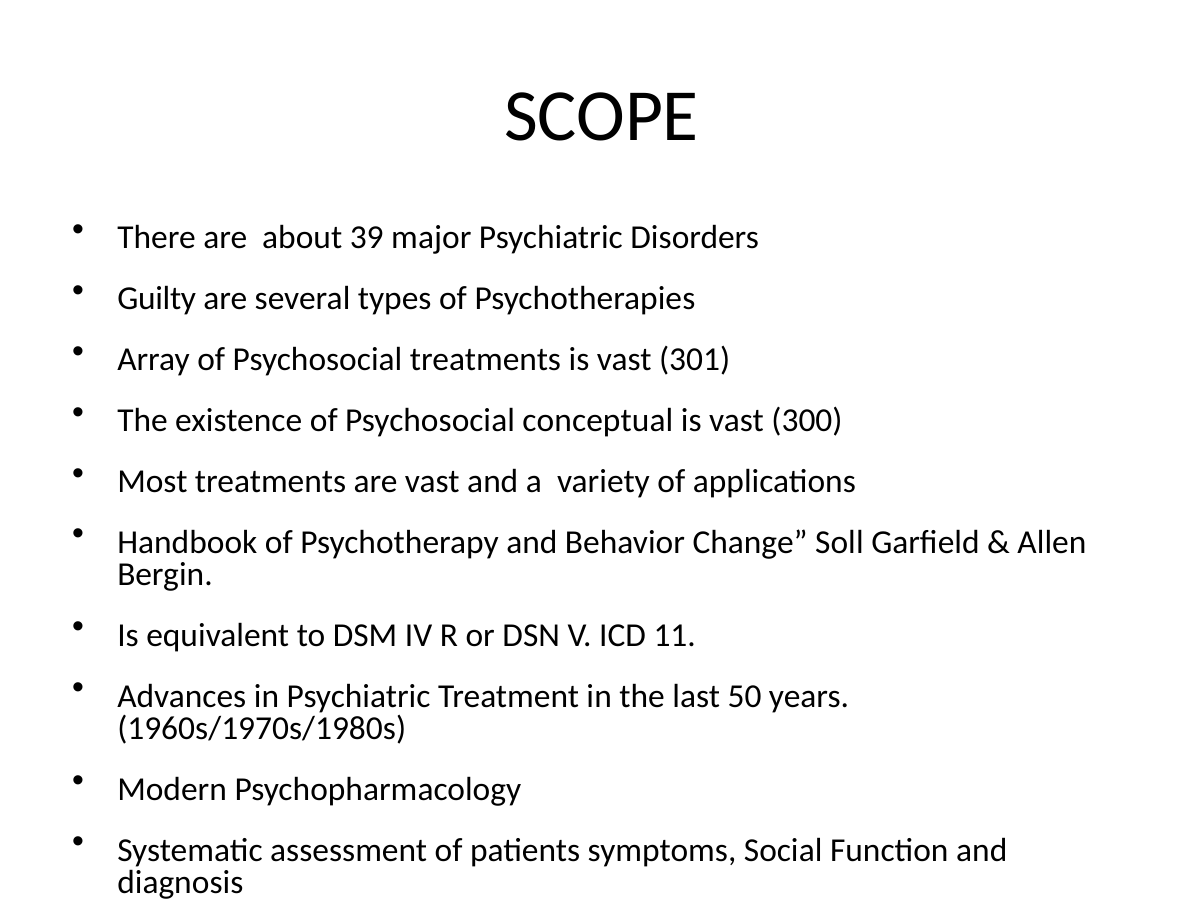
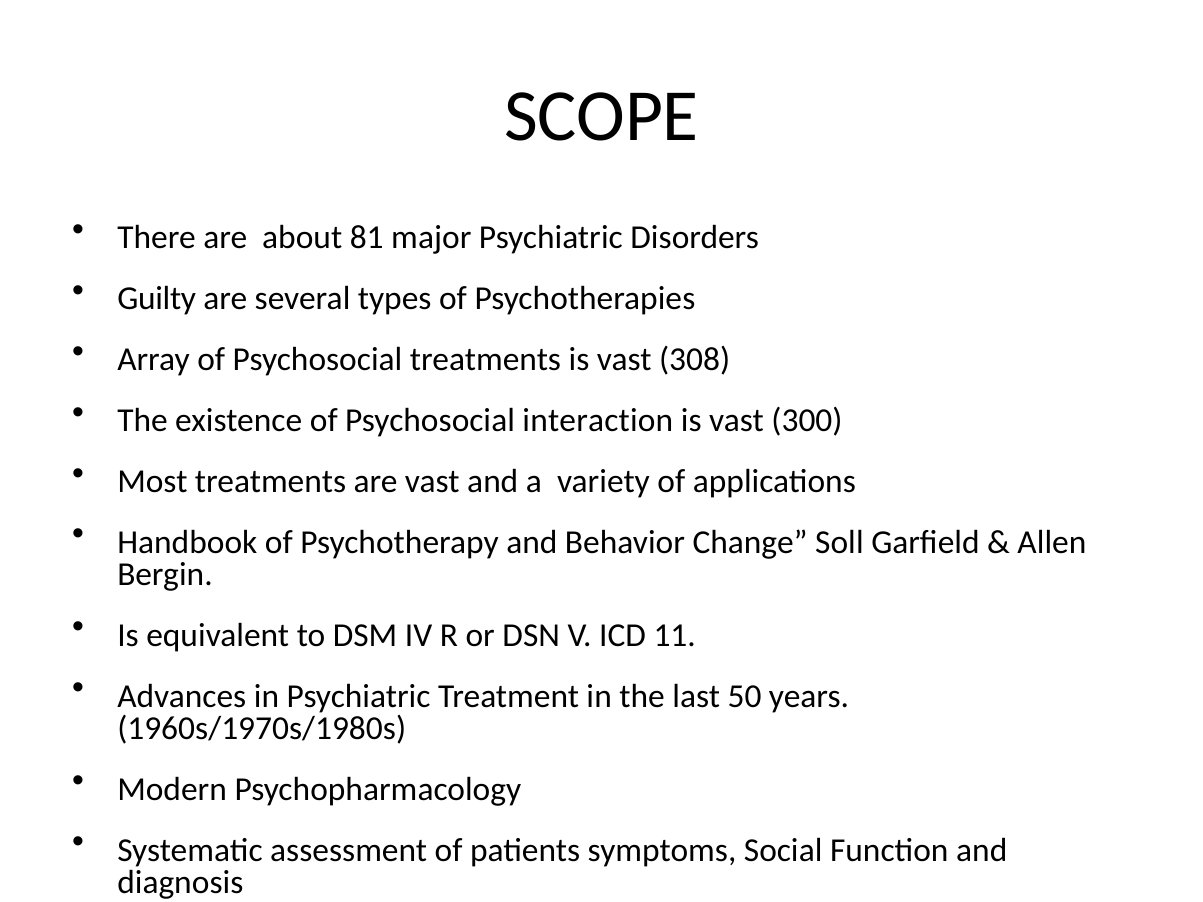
39: 39 -> 81
301: 301 -> 308
conceptual: conceptual -> interaction
